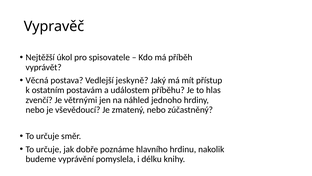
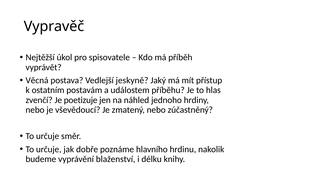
větrnými: větrnými -> poetizuje
pomyslela: pomyslela -> blaženství
